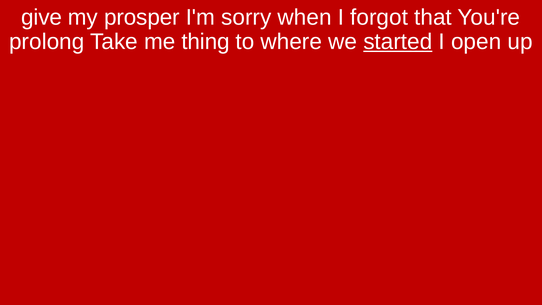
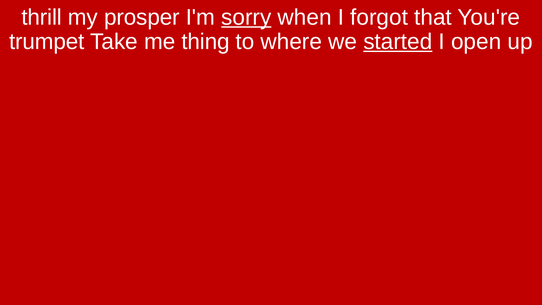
give: give -> thrill
sorry underline: none -> present
prolong: prolong -> trumpet
